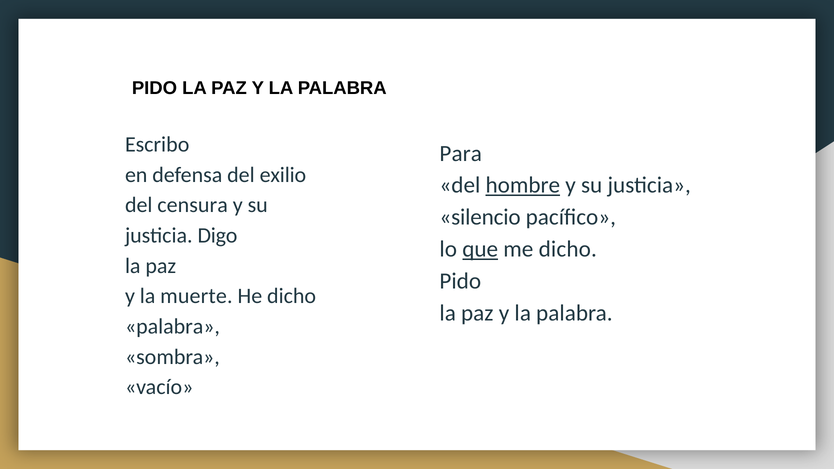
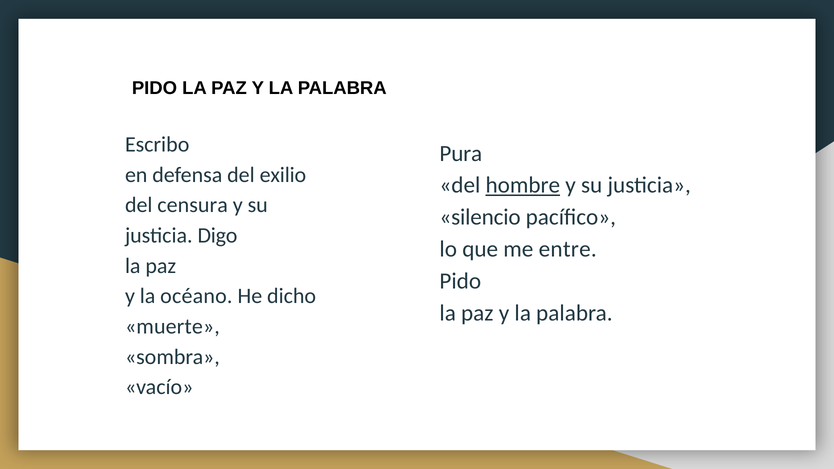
Para: Para -> Pura
que underline: present -> none
me dicho: dicho -> entre
muerte: muerte -> océano
palabra at (172, 327): palabra -> muerte
